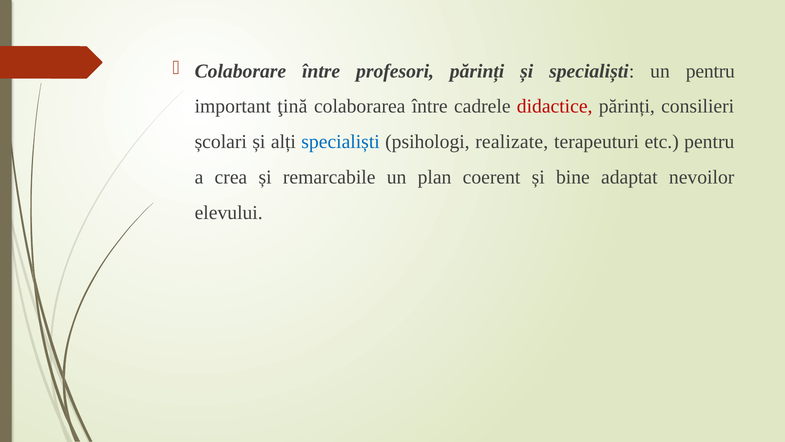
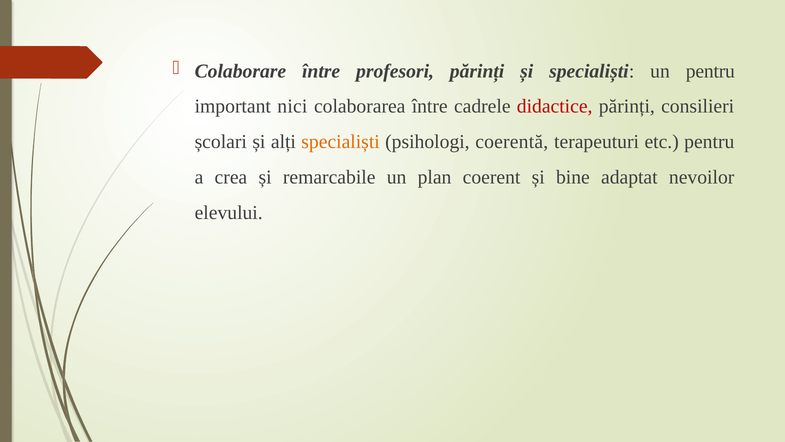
ţină: ţină -> nici
specialiști at (341, 142) colour: blue -> orange
realizate: realizate -> coerentă
